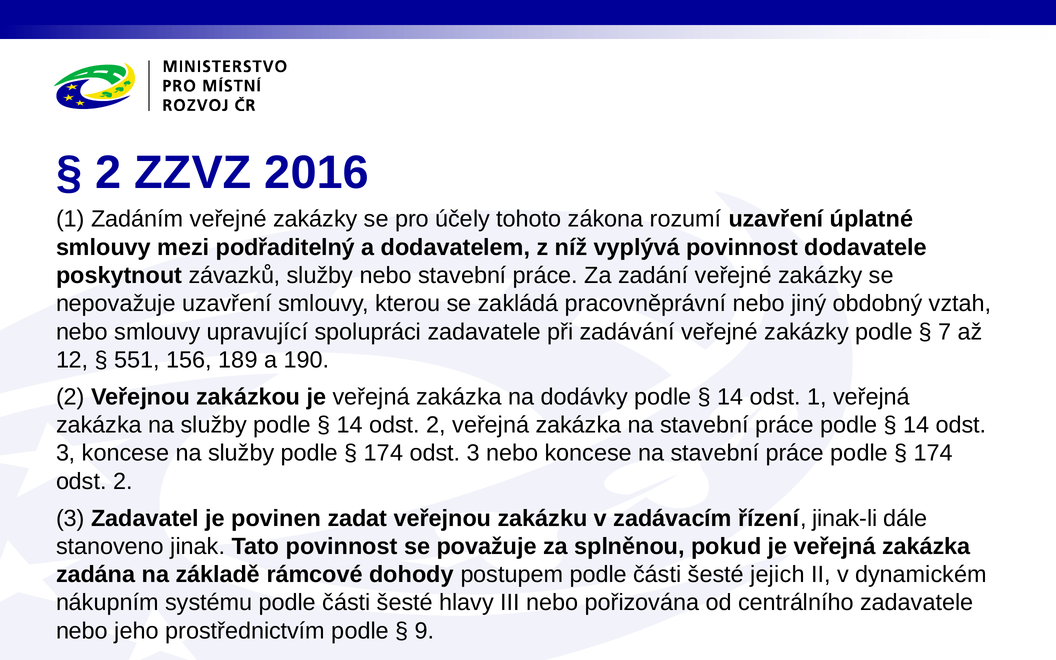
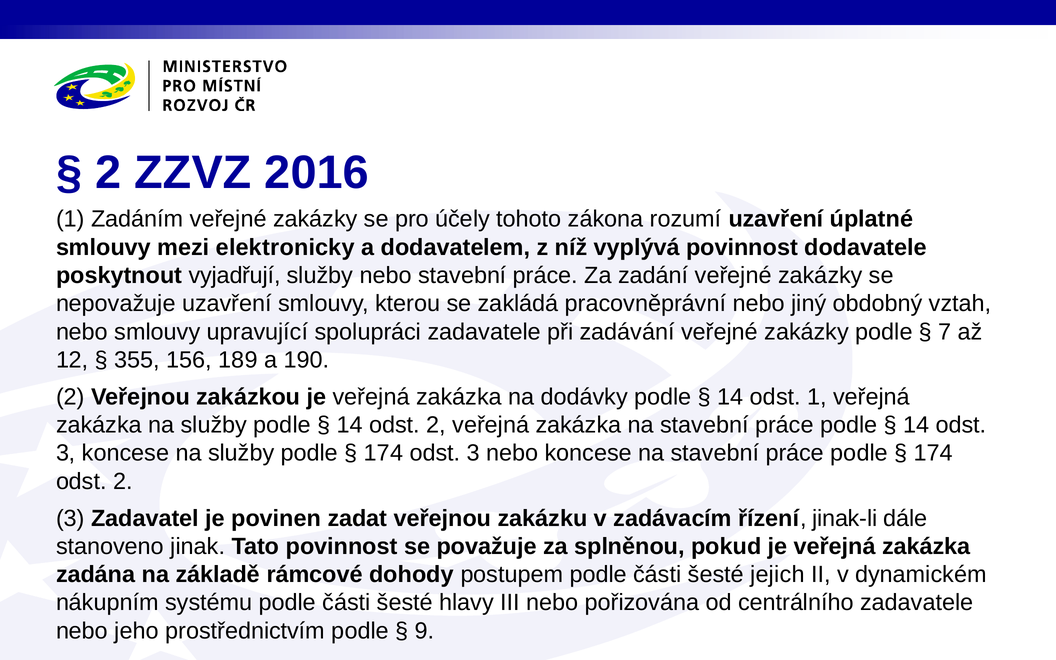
podřaditelný: podřaditelný -> elektronicky
závazků: závazků -> vyjadřují
551: 551 -> 355
